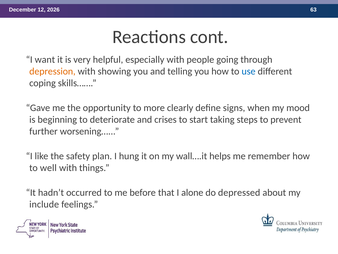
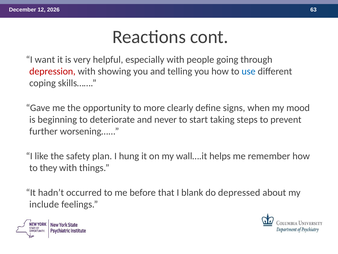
depression colour: orange -> red
crises: crises -> never
well: well -> they
alone: alone -> blank
